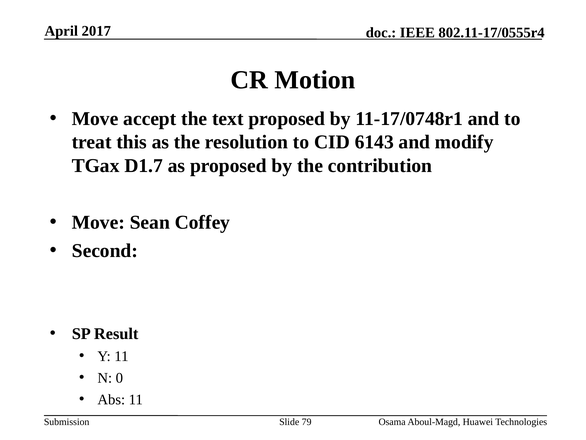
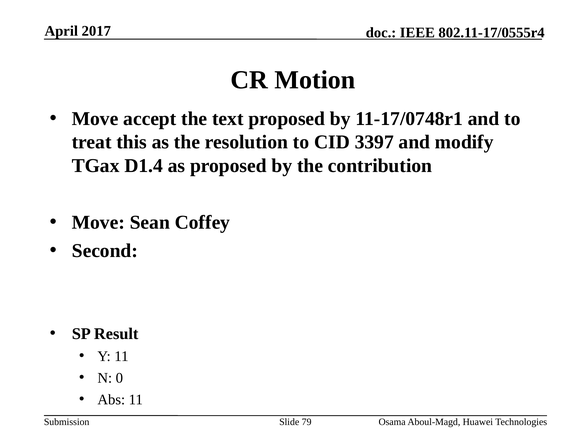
6143: 6143 -> 3397
D1.7: D1.7 -> D1.4
